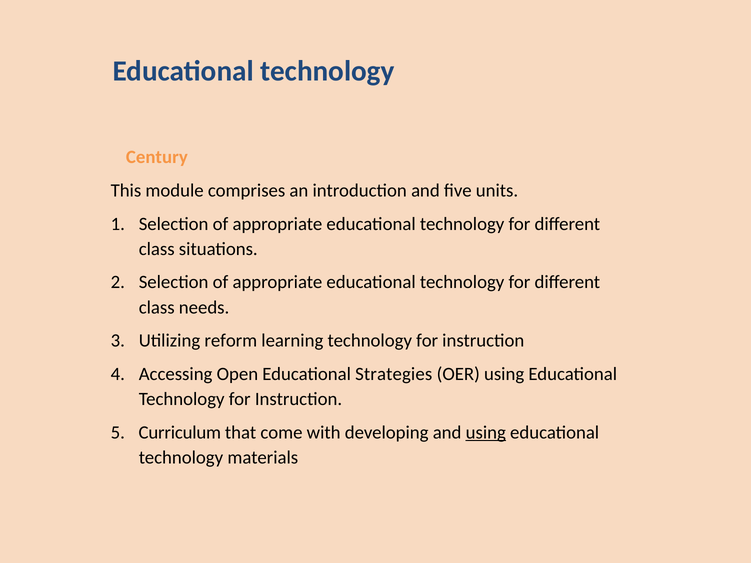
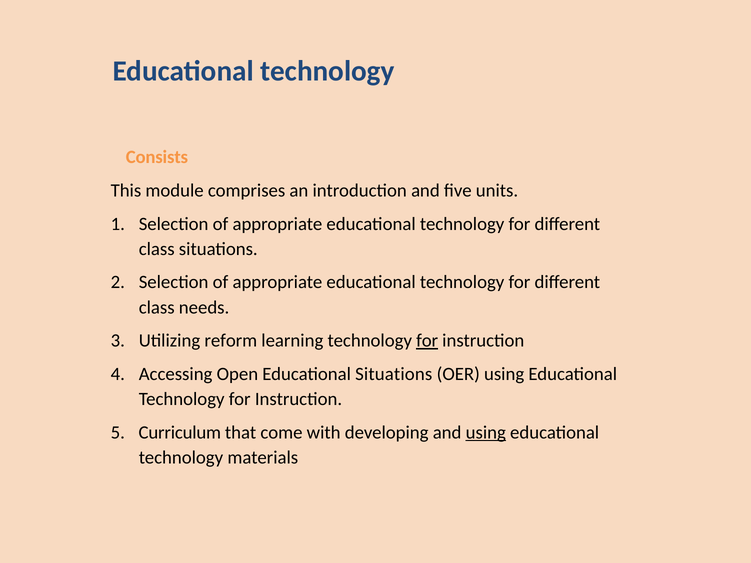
Century: Century -> Consists
for at (427, 341) underline: none -> present
Educational Strategies: Strategies -> Situations
